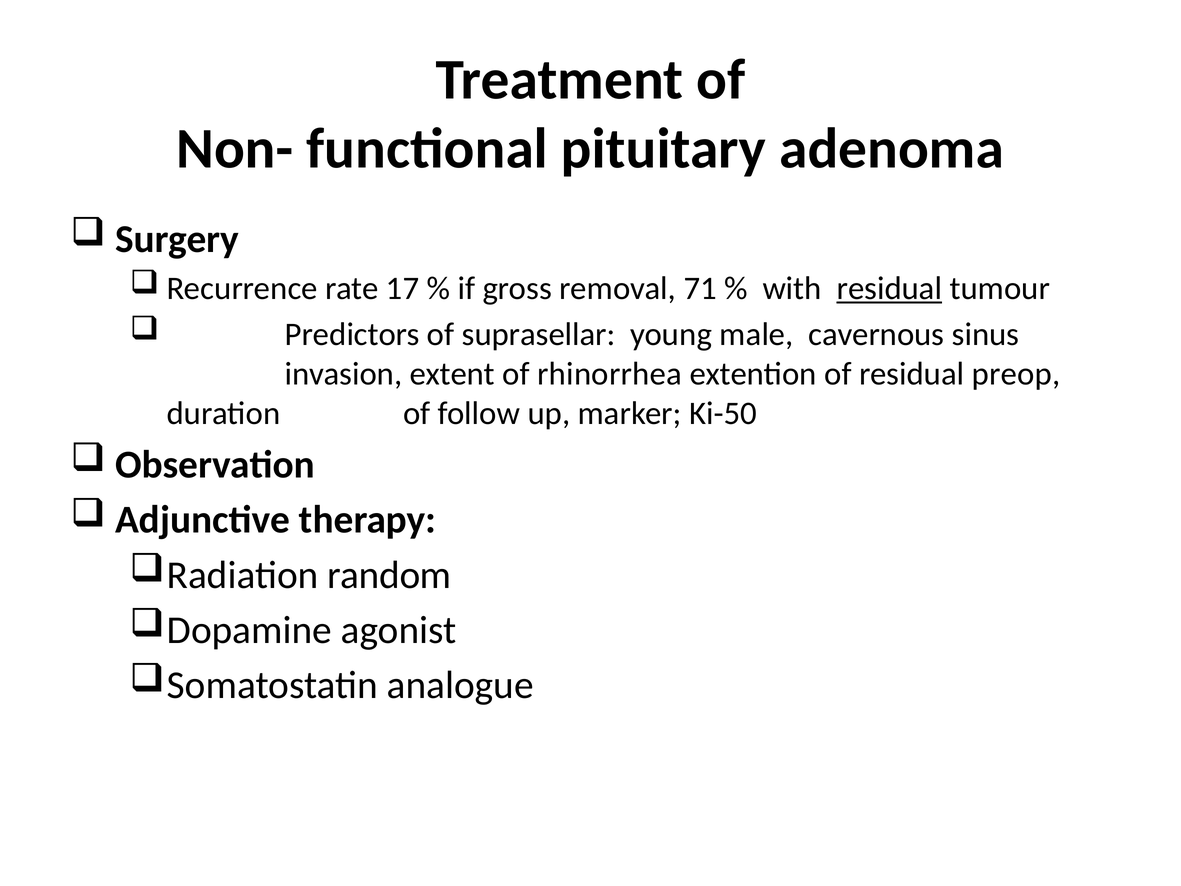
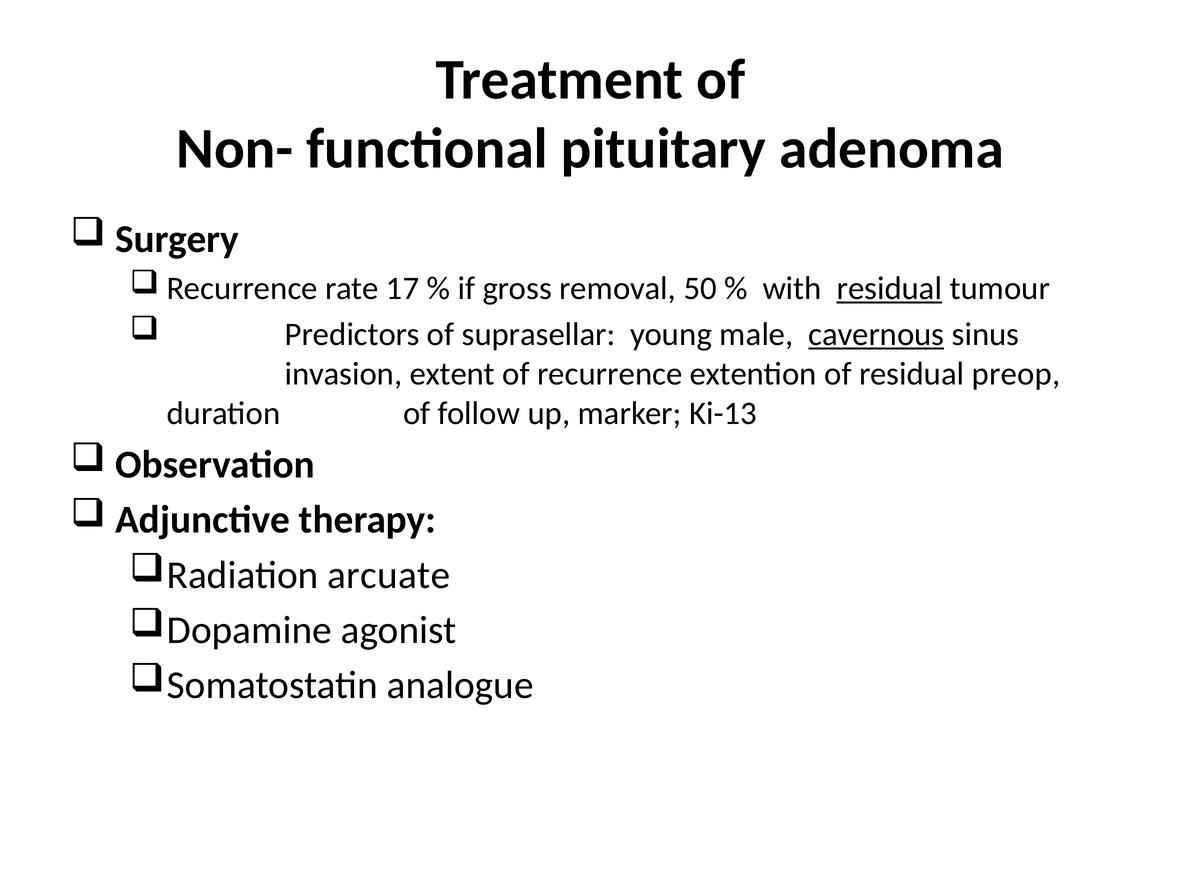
71: 71 -> 50
cavernous underline: none -> present
of rhinorrhea: rhinorrhea -> recurrence
Ki-50: Ki-50 -> Ki-13
random: random -> arcuate
